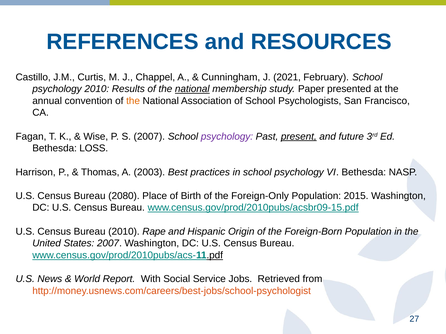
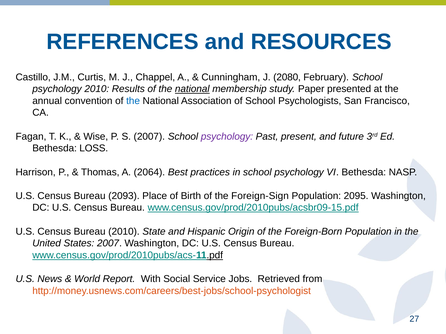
2021: 2021 -> 2080
the at (133, 101) colour: orange -> blue
present underline: present -> none
2003: 2003 -> 2064
2080: 2080 -> 2093
Foreign-Only: Foreign-Only -> Foreign-Sign
2015: 2015 -> 2095
Rape: Rape -> State
